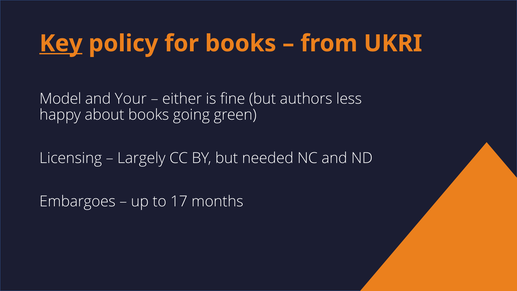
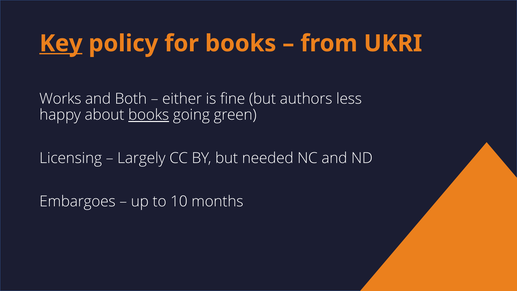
Model: Model -> Works
Your: Your -> Both
books at (149, 115) underline: none -> present
17: 17 -> 10
